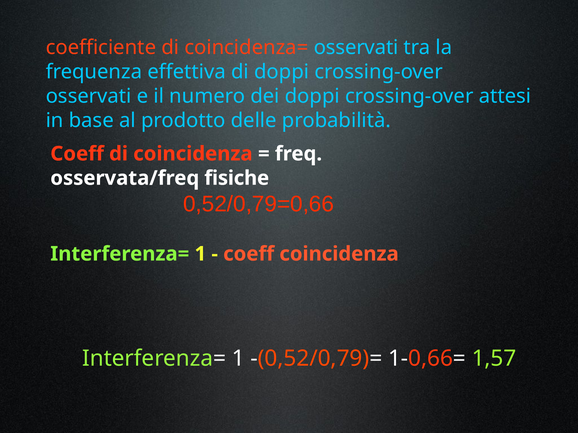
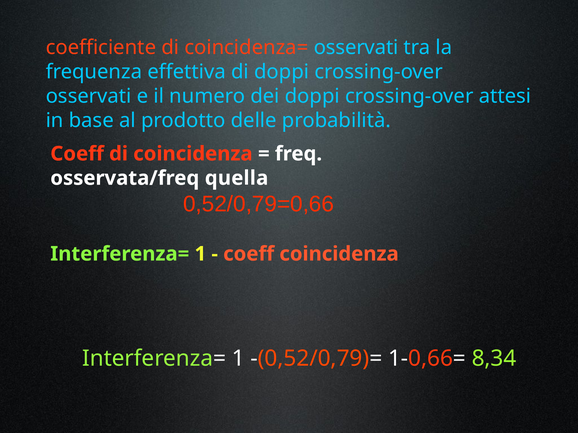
fisiche: fisiche -> quella
1,57: 1,57 -> 8,34
